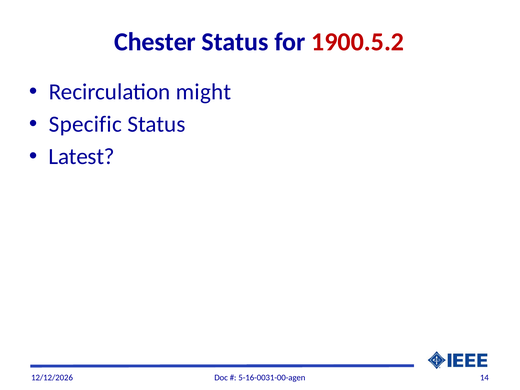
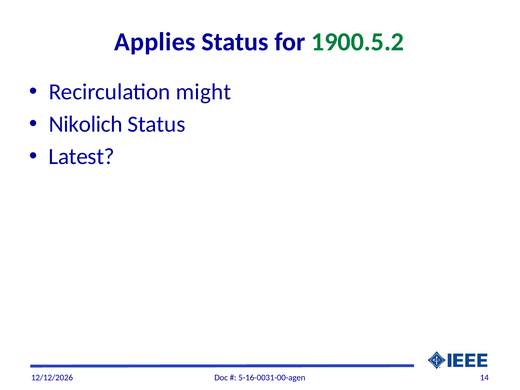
Chester: Chester -> Applies
1900.5.2 colour: red -> green
Specific: Specific -> Nikolich
